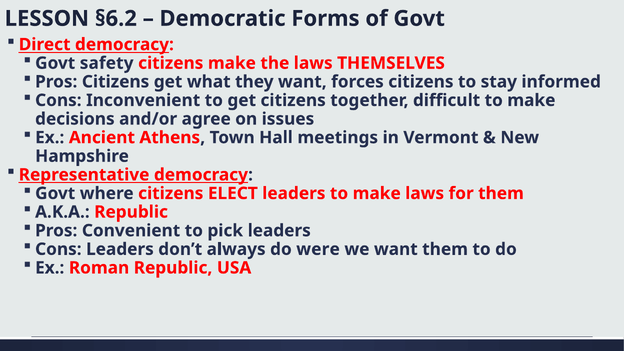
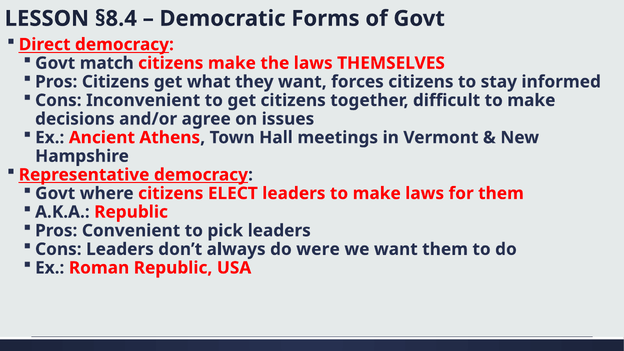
§6.2: §6.2 -> §8.4
safety: safety -> match
